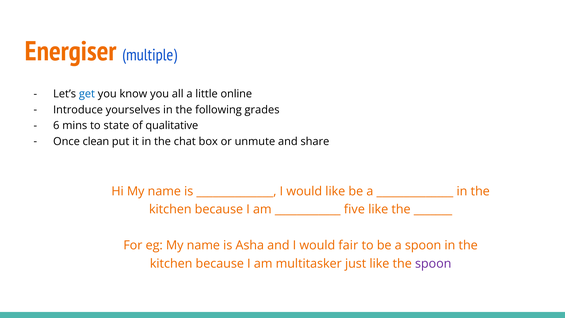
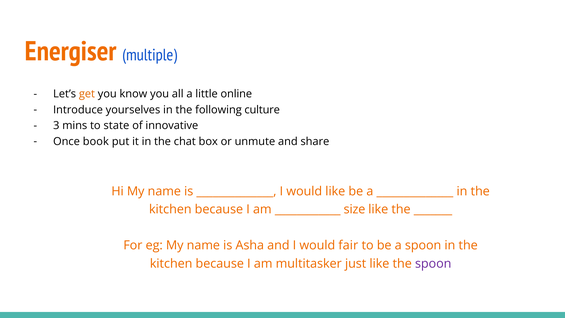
get colour: blue -> orange
grades: grades -> culture
6: 6 -> 3
qualitative: qualitative -> innovative
clean: clean -> book
five: five -> size
